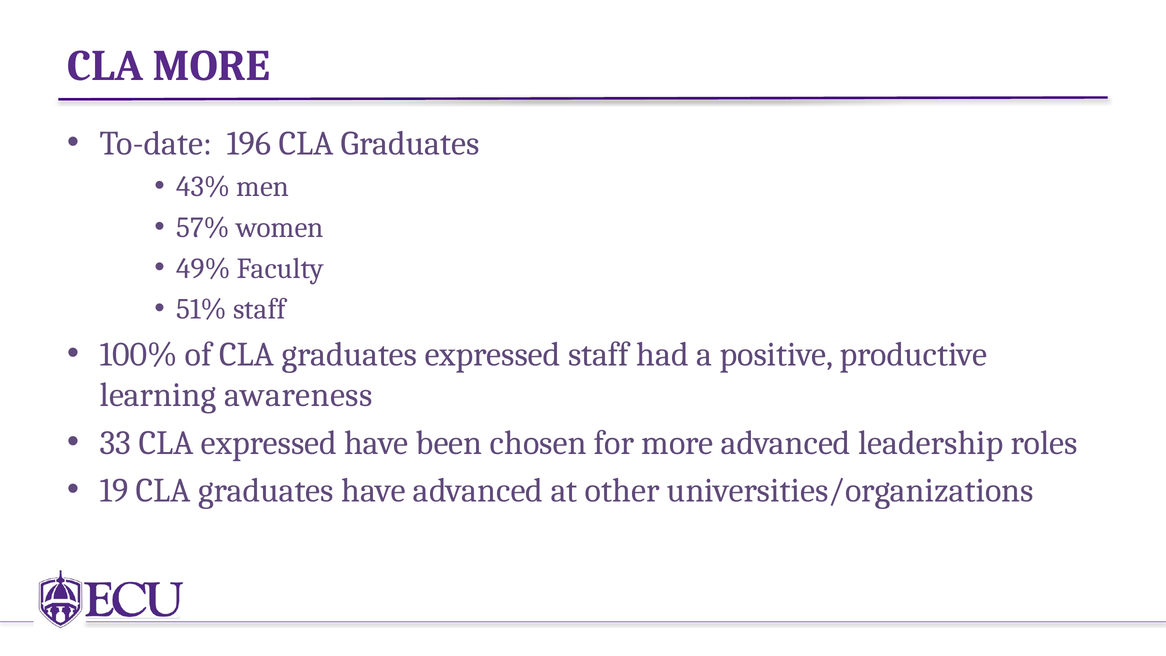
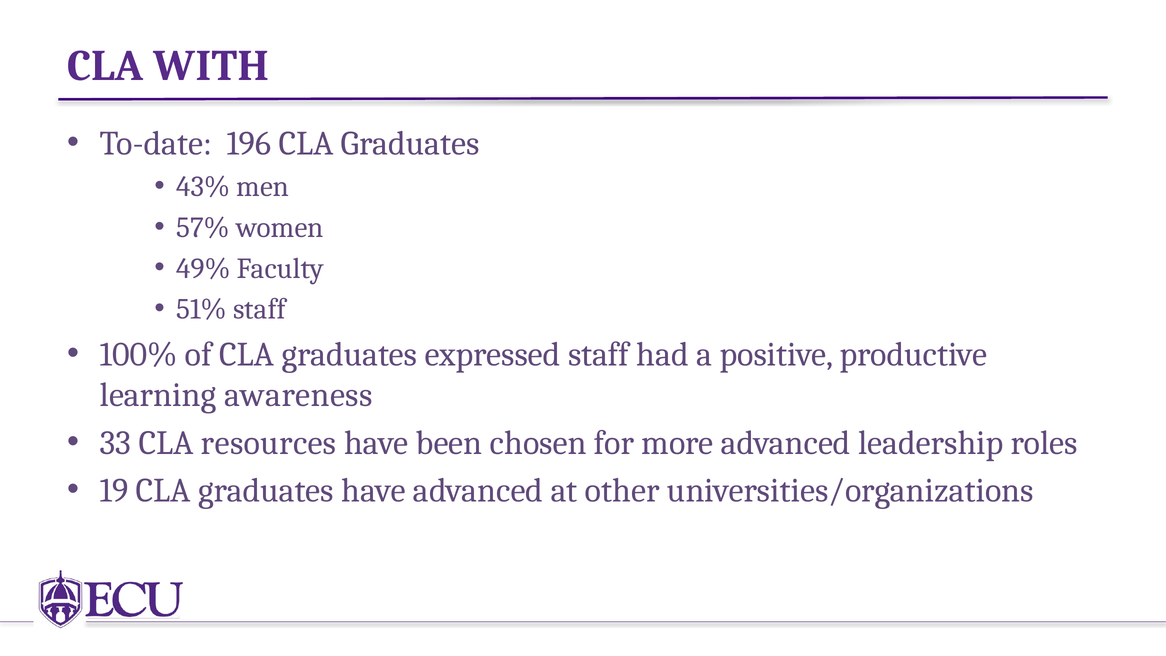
CLA MORE: MORE -> WITH
CLA expressed: expressed -> resources
